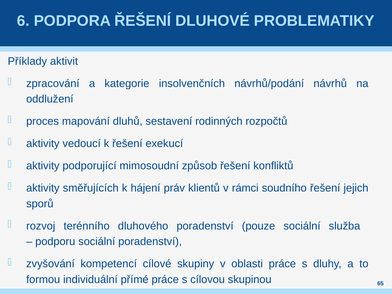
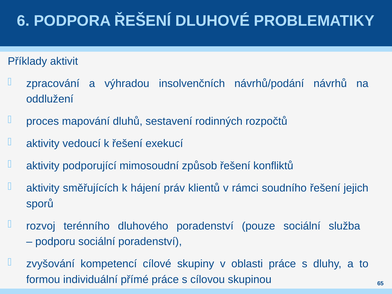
kategorie: kategorie -> výhradou
